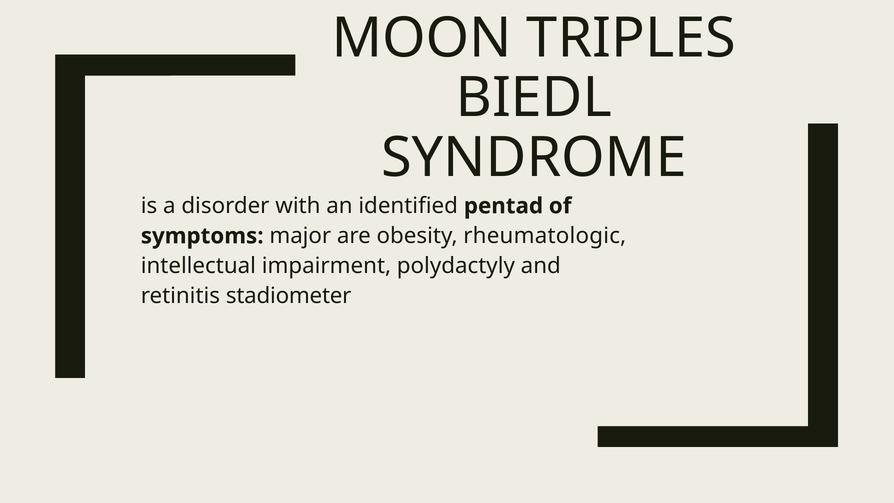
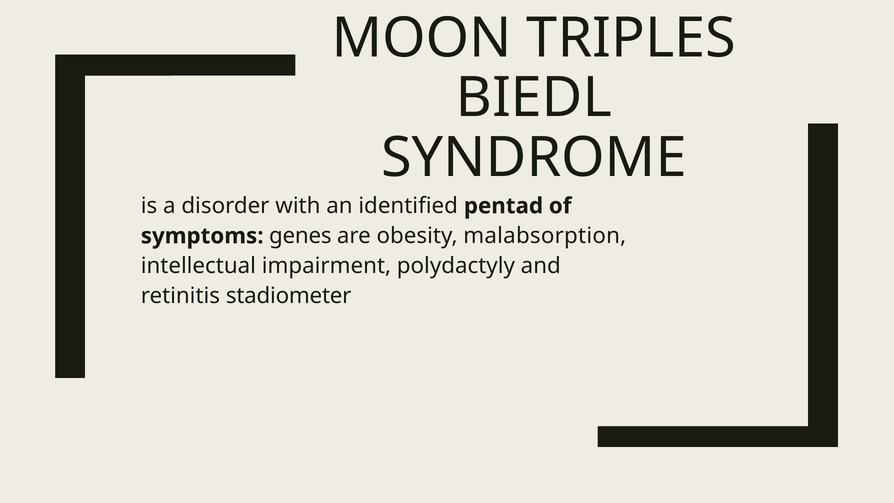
major: major -> genes
rheumatologic: rheumatologic -> malabsorption
